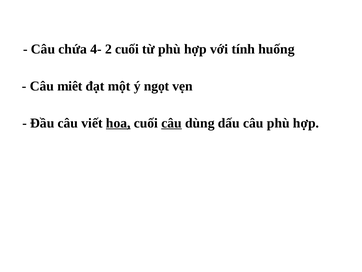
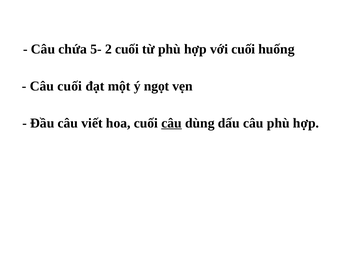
4-: 4- -> 5-
với tính: tính -> cuối
Câu miêt: miêt -> cuối
hoa underline: present -> none
